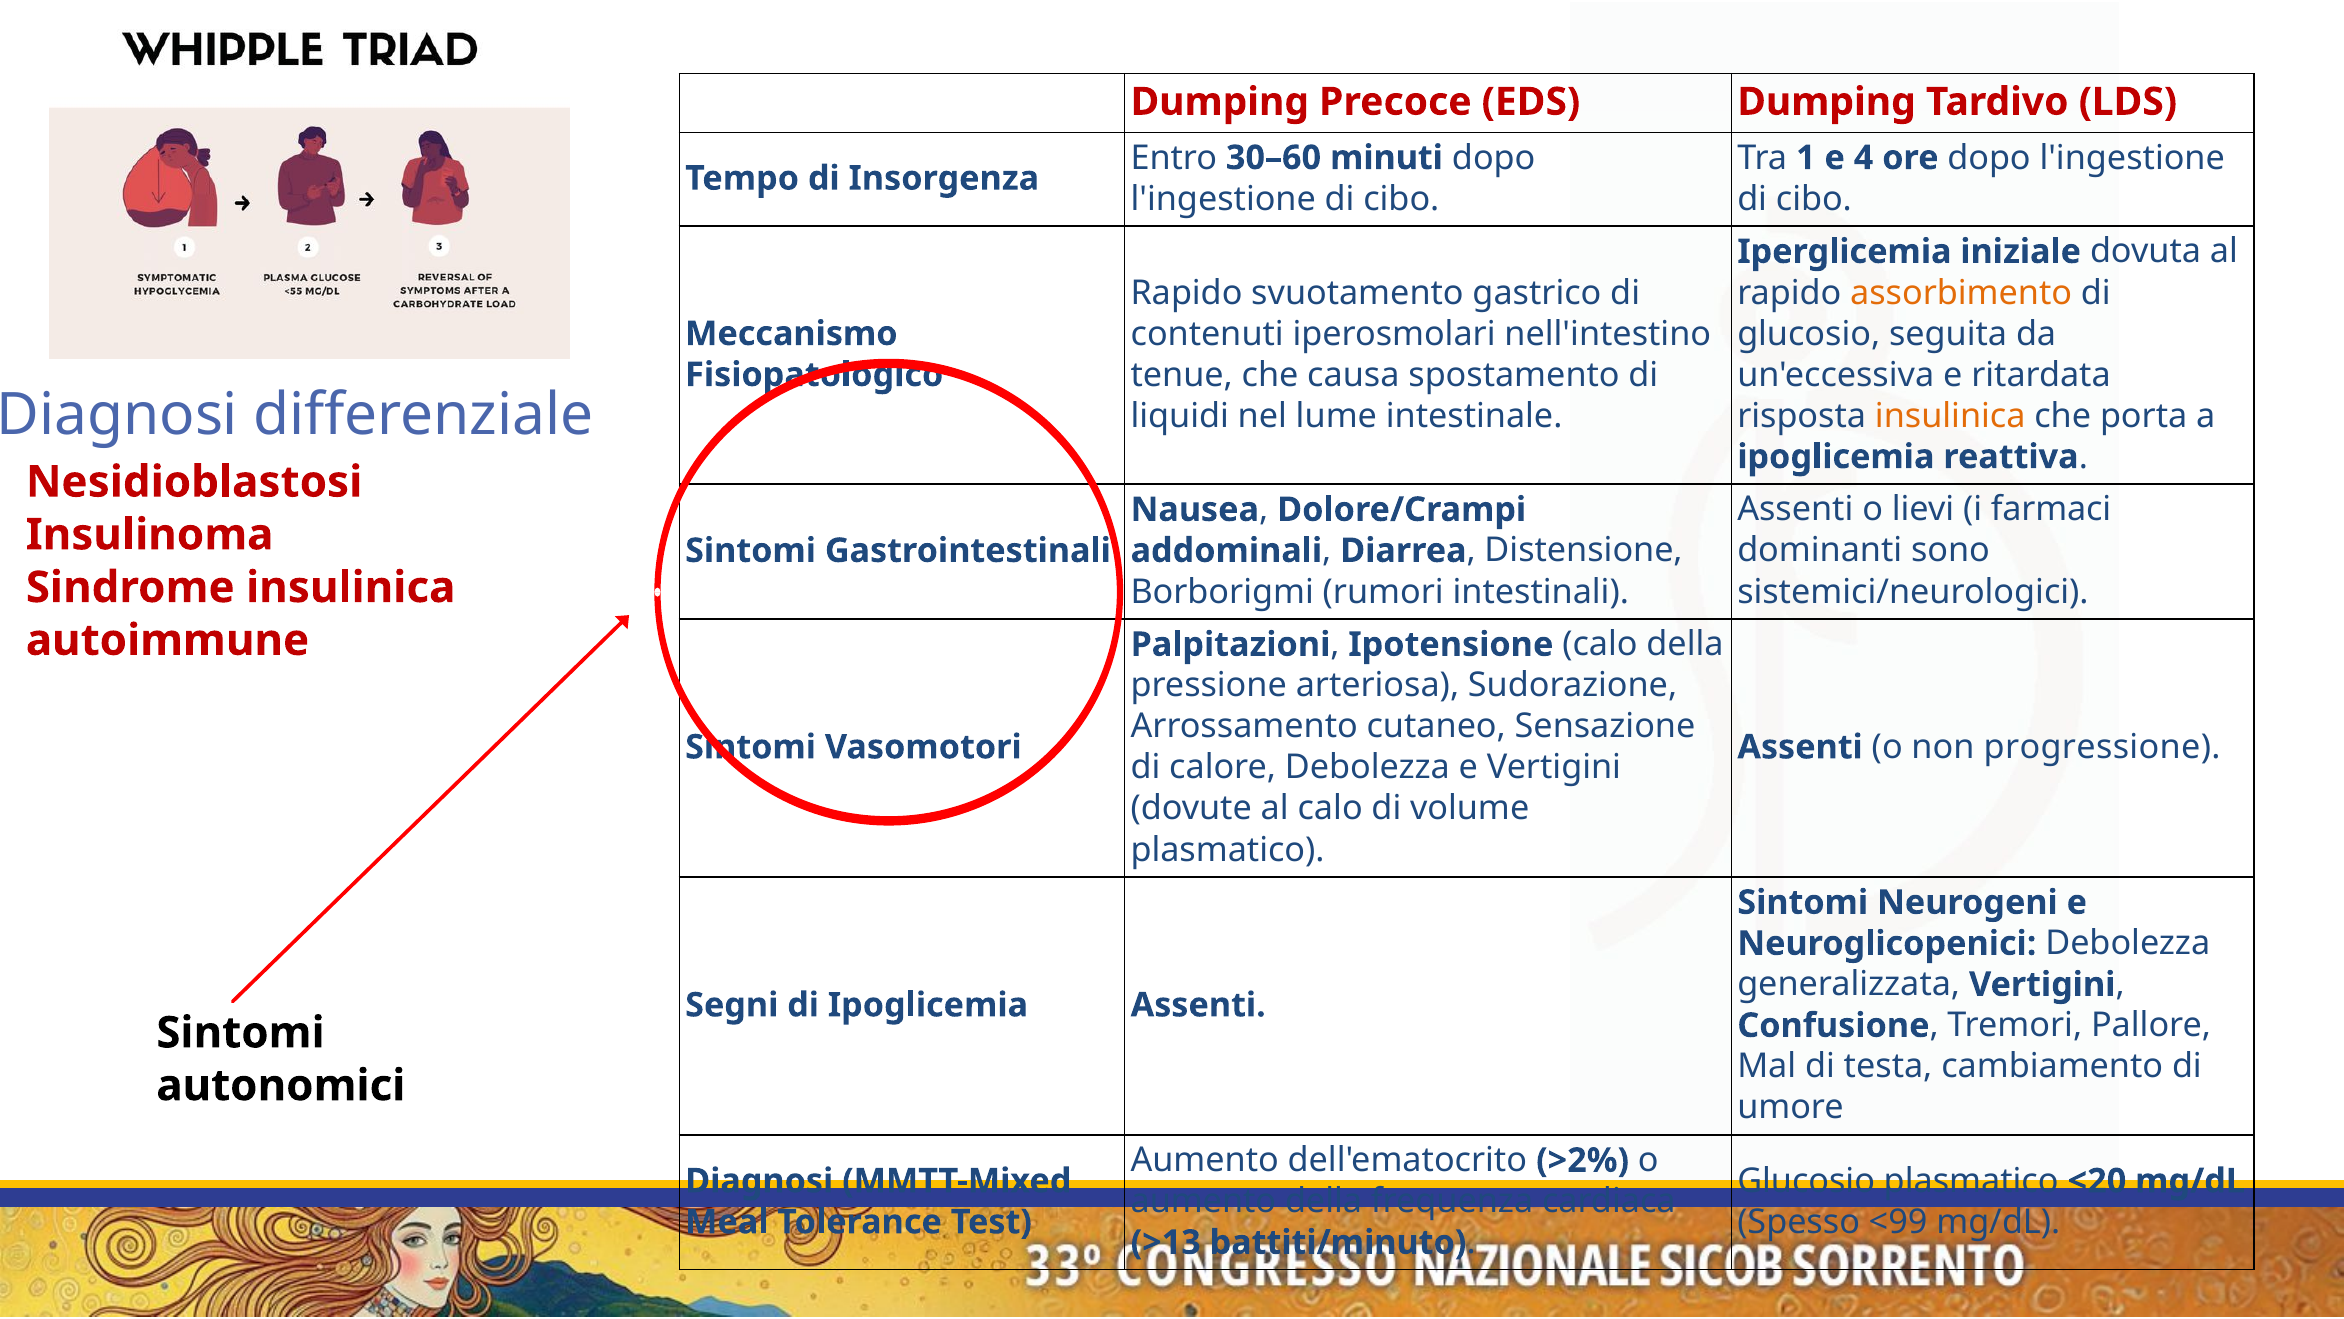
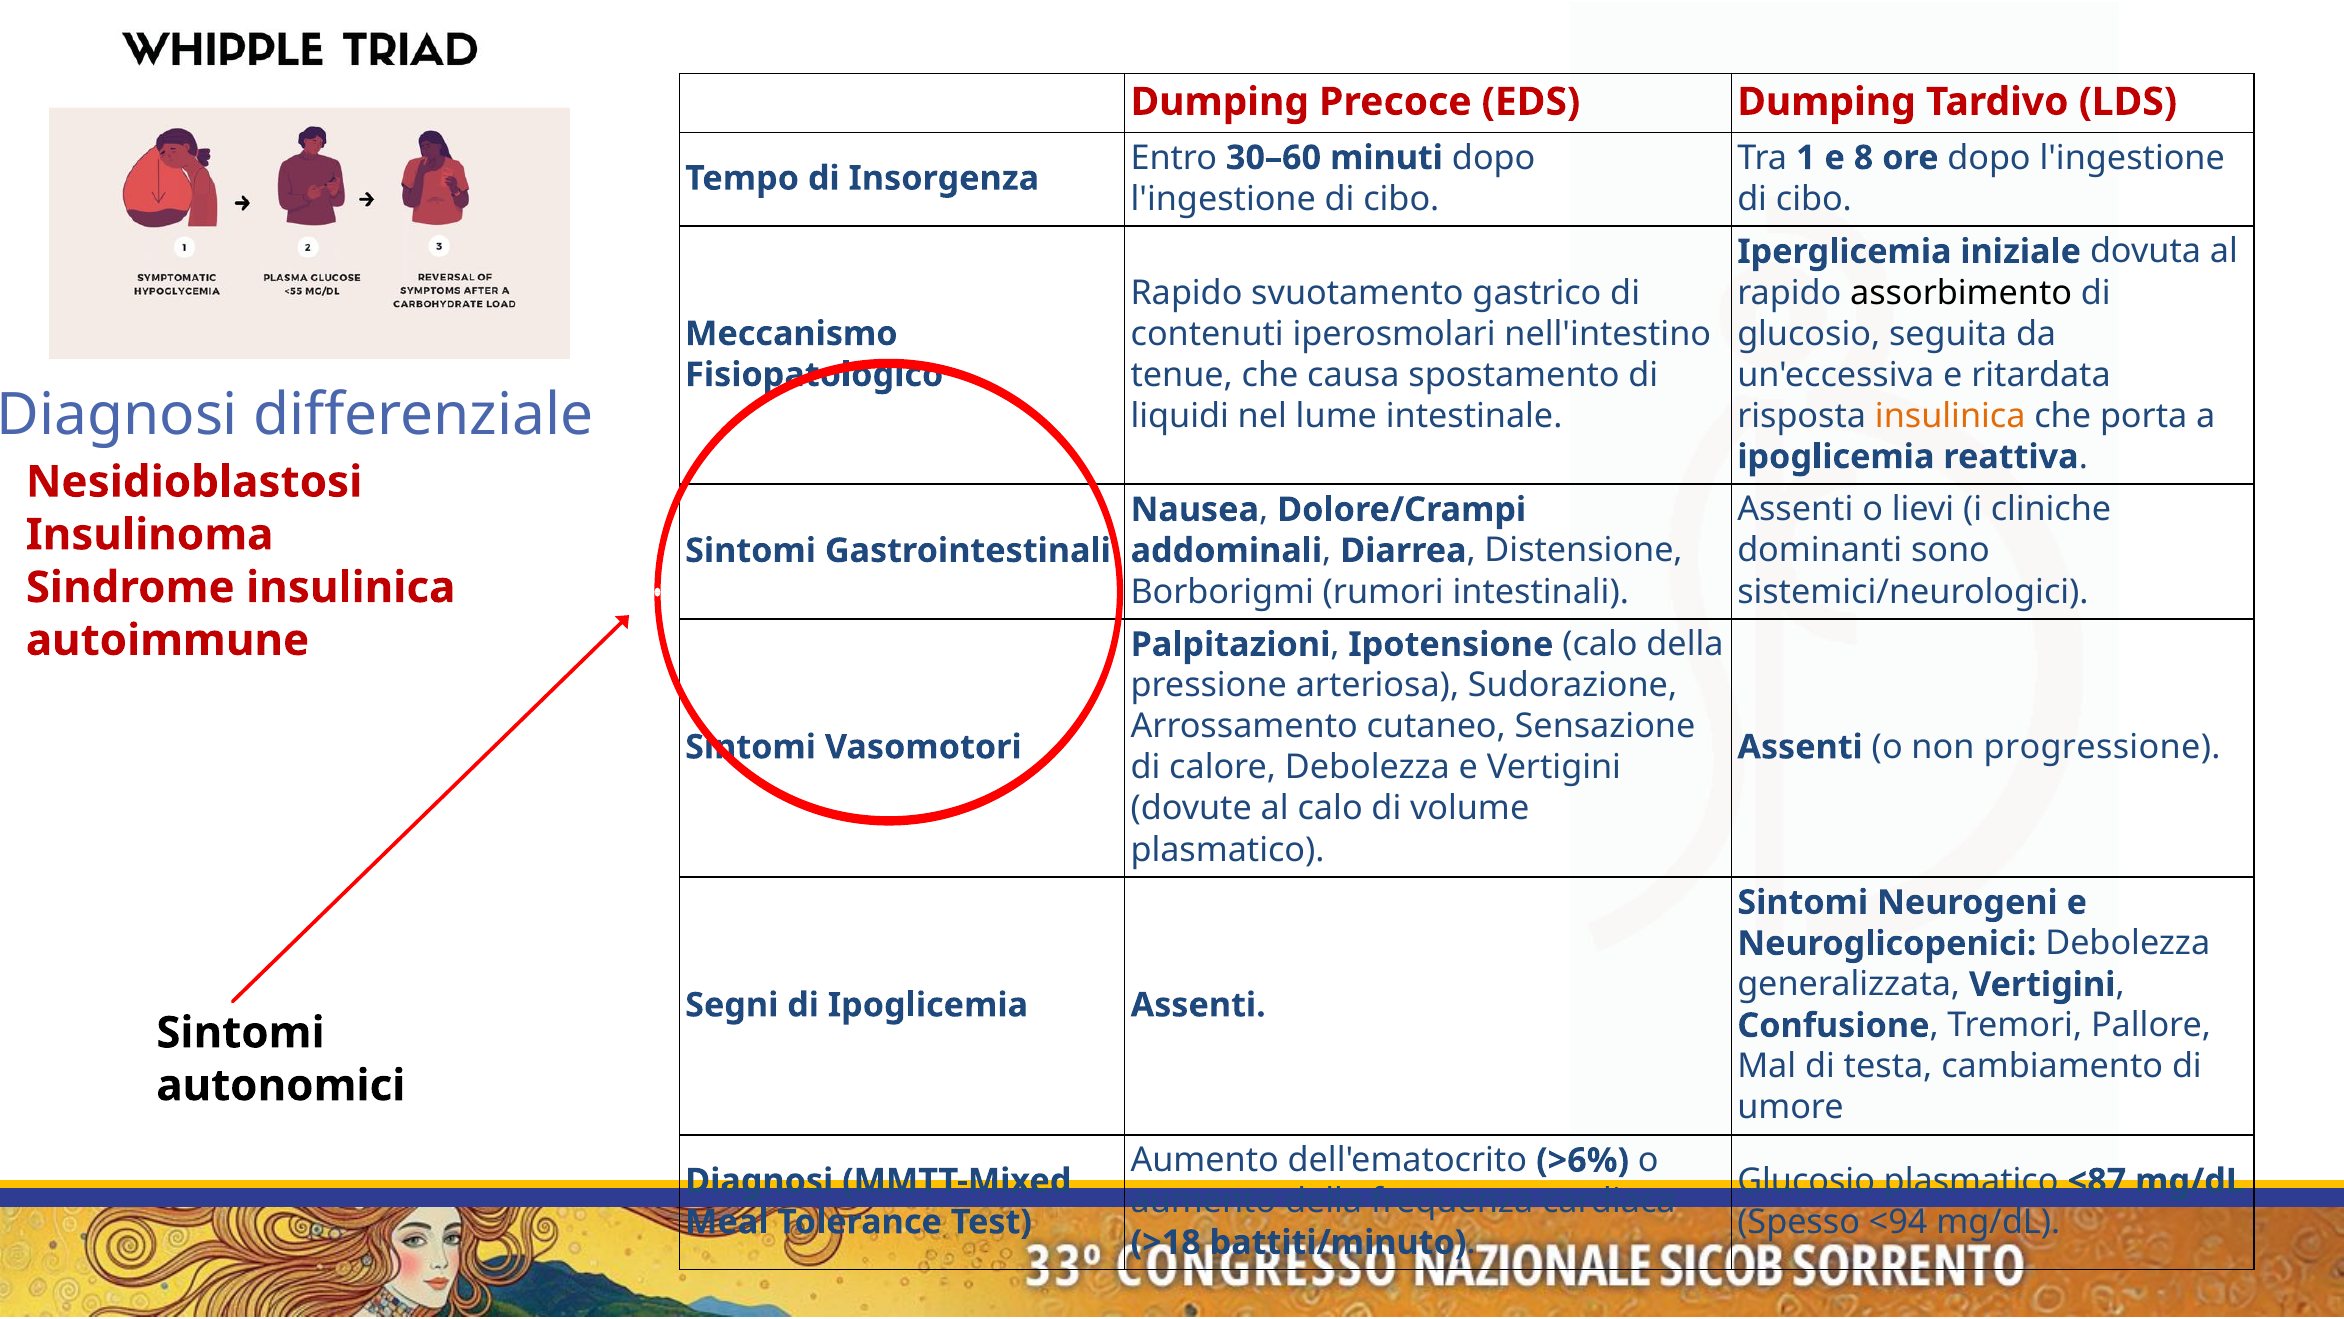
4: 4 -> 8
assorbimento colour: orange -> black
farmaci: farmaci -> cliniche
>2%: >2% -> >6%
<20: <20 -> <87
<99: <99 -> <94
>13: >13 -> >18
